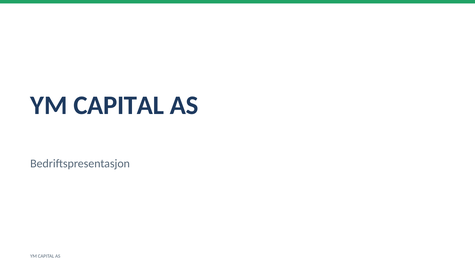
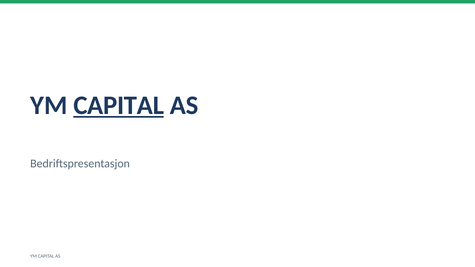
CAPITAL at (119, 105) underline: none -> present
